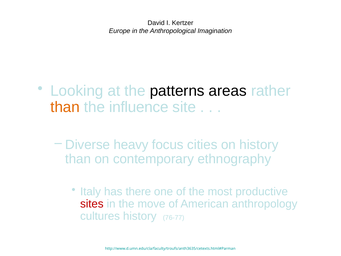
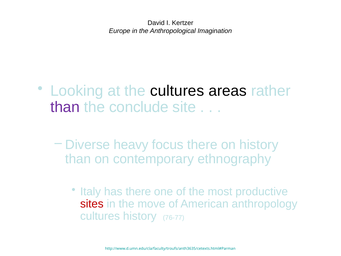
the patterns: patterns -> cultures
than at (65, 107) colour: orange -> purple
influence: influence -> conclude
focus cities: cities -> there
